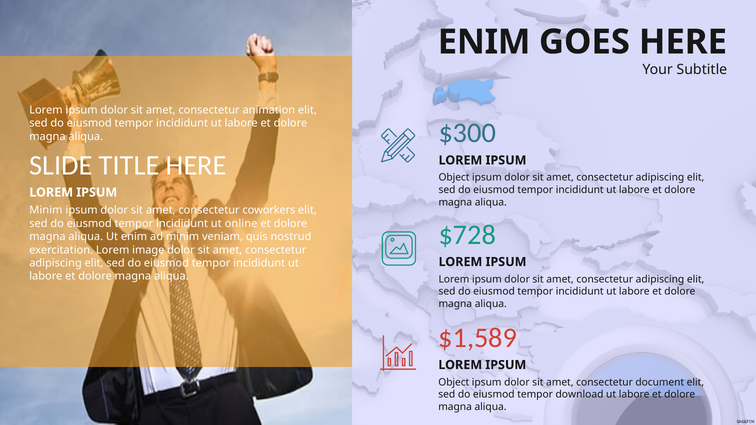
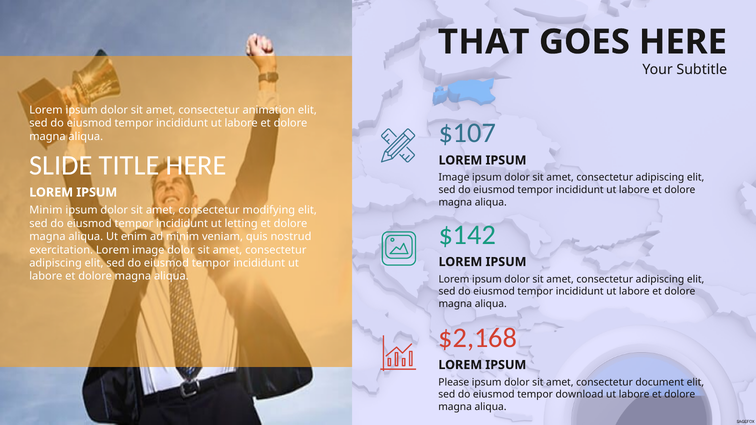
ENIM at (484, 42): ENIM -> THAT
$300: $300 -> $107
Object at (454, 178): Object -> Image
coworkers: coworkers -> modifying
online: online -> letting
$728: $728 -> $142
$1,589: $1,589 -> $2,168
Object at (454, 382): Object -> Please
